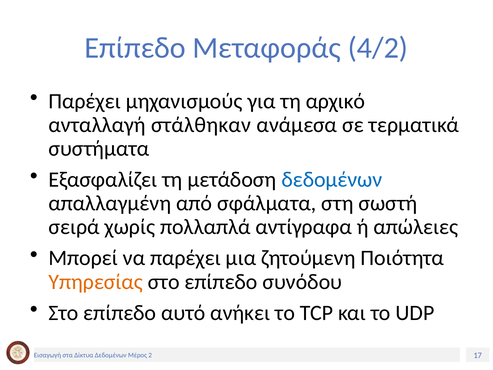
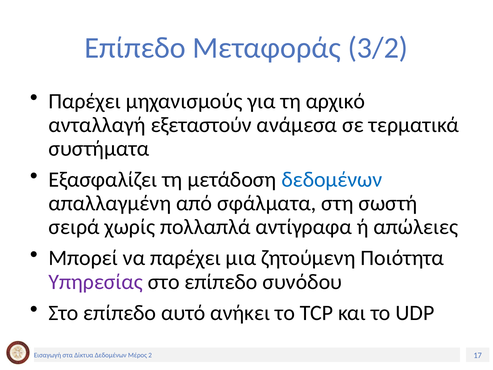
4/2: 4/2 -> 3/2
στάλθηκαν: στάλθηκαν -> εξεταστούν
Υπηρεσίας colour: orange -> purple
